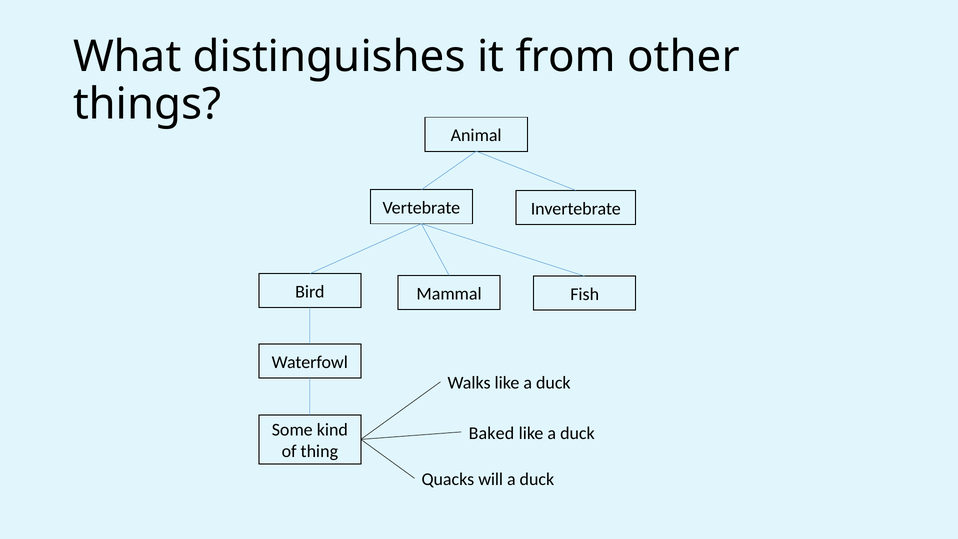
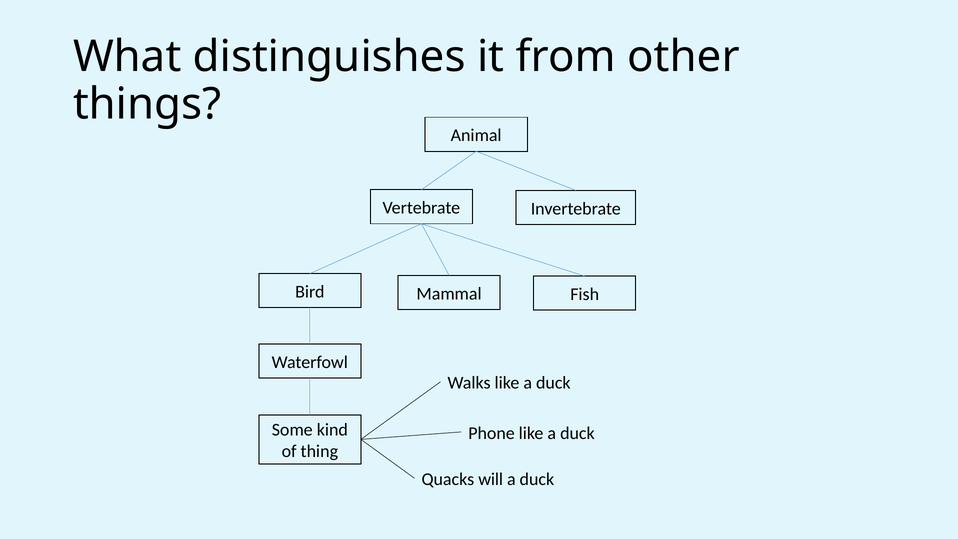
Baked: Baked -> Phone
